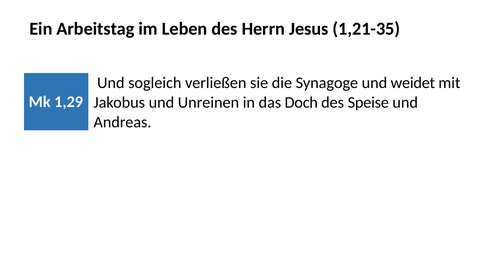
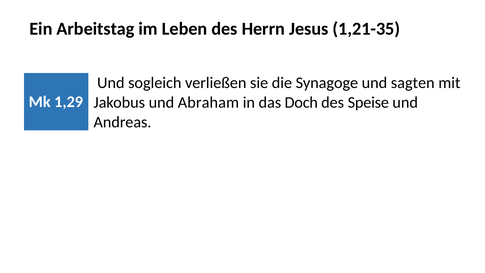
weidet: weidet -> sagten
Unreinen: Unreinen -> Abraham
